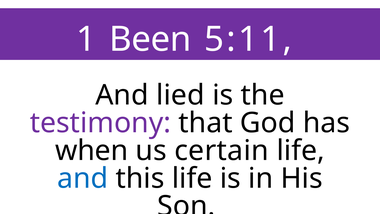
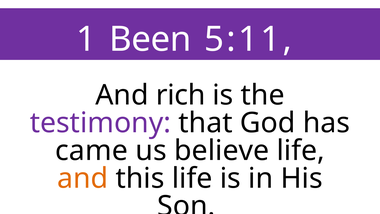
lied: lied -> rich
when: when -> came
certain: certain -> believe
and at (83, 178) colour: blue -> orange
